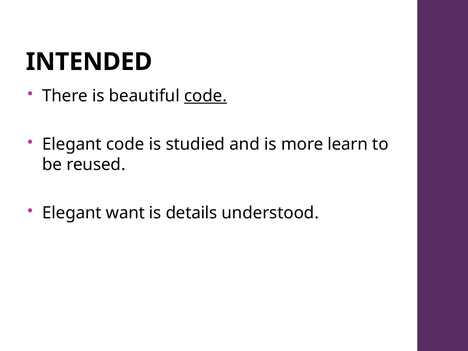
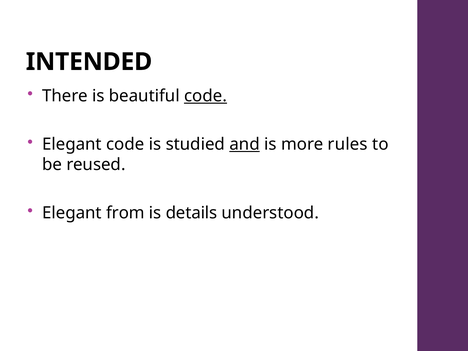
and underline: none -> present
learn: learn -> rules
want: want -> from
